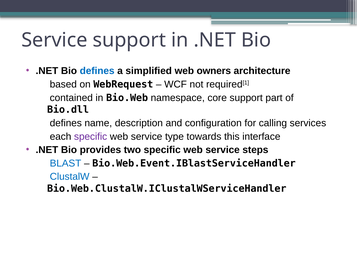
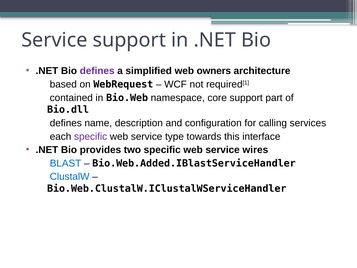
defines colour: blue -> purple
steps: steps -> wires
Bio.Web.Event.IBlastServiceHandler: Bio.Web.Event.IBlastServiceHandler -> Bio.Web.Added.IBlastServiceHandler
